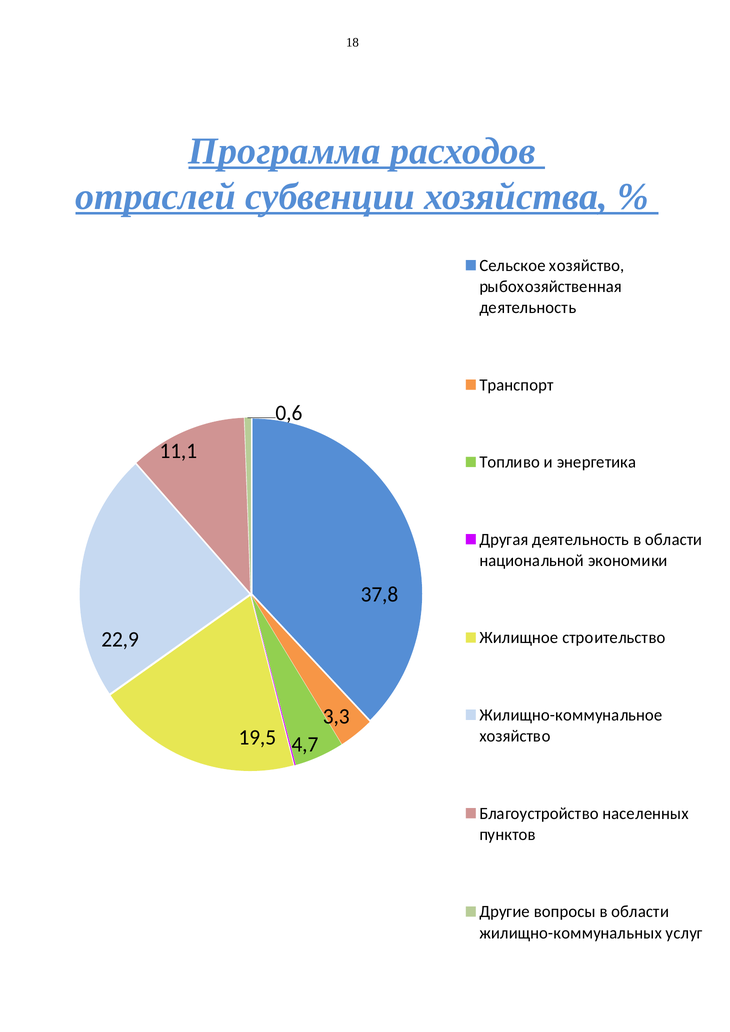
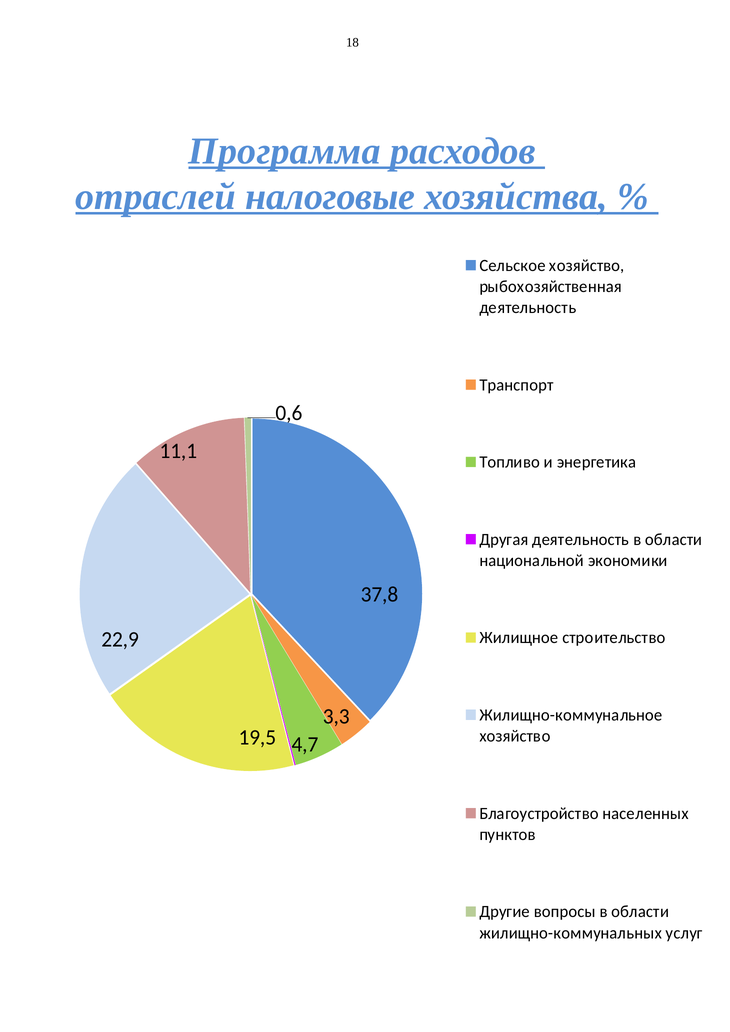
субвенции: субвенции -> налоговые
